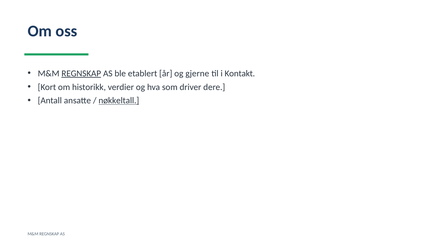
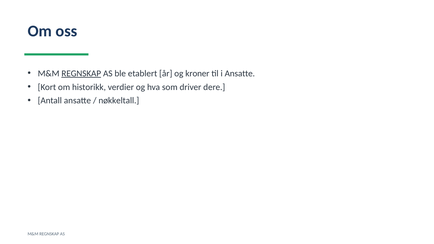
gjerne: gjerne -> kroner
i Kontakt: Kontakt -> Ansatte
nøkkeltall underline: present -> none
